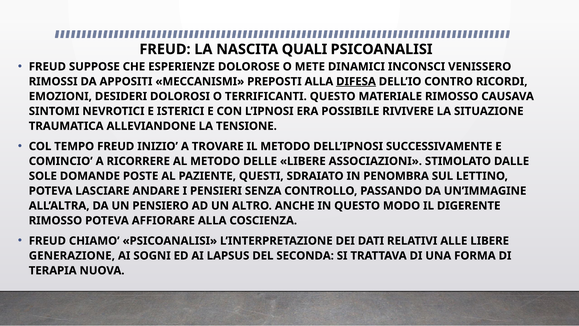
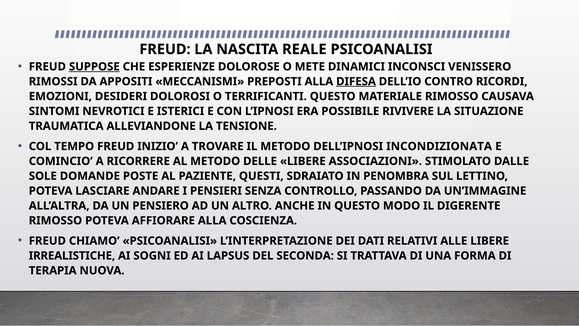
QUALI: QUALI -> REALE
SUPPOSE underline: none -> present
SUCCESSIVAMENTE: SUCCESSIVAMENTE -> INCONDIZIONATA
GENERAZIONE: GENERAZIONE -> IRREALISTICHE
